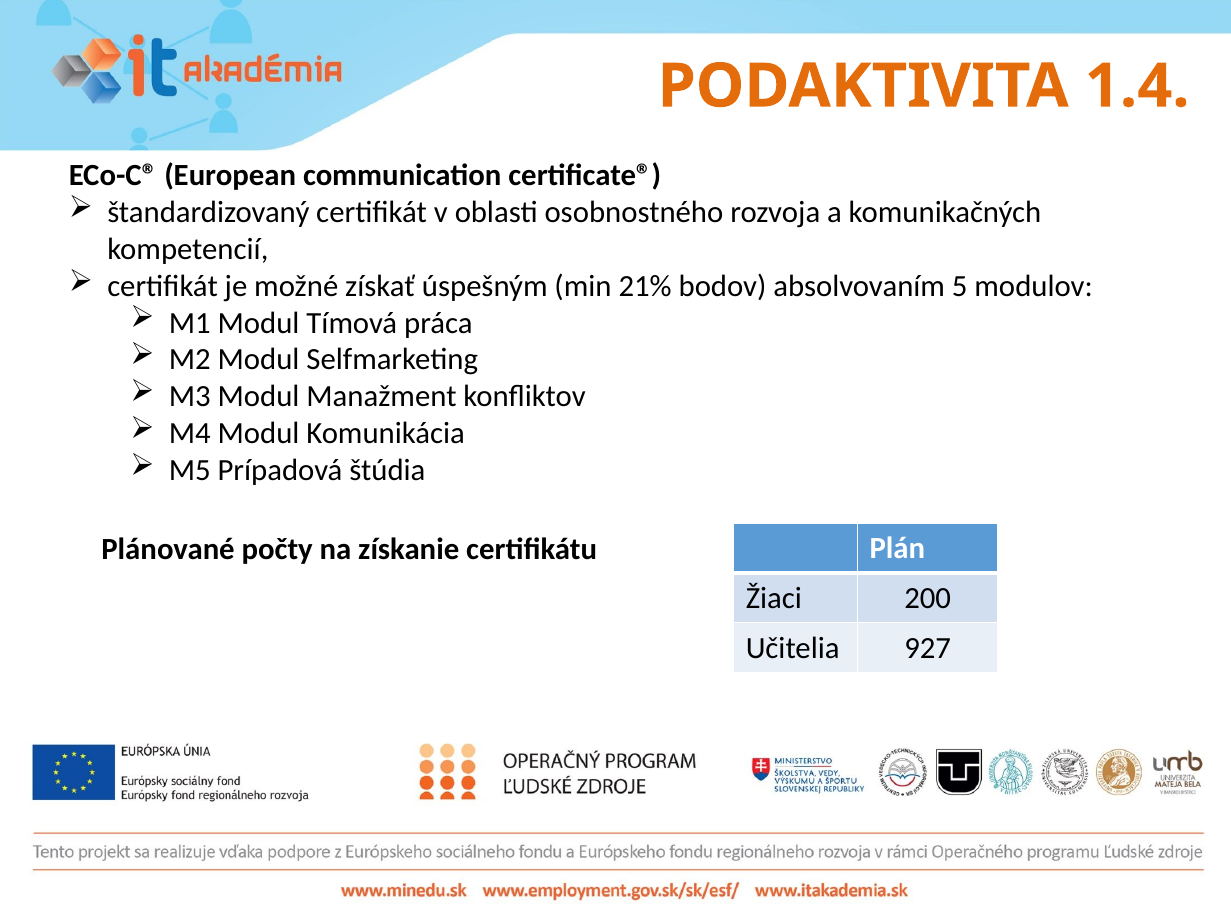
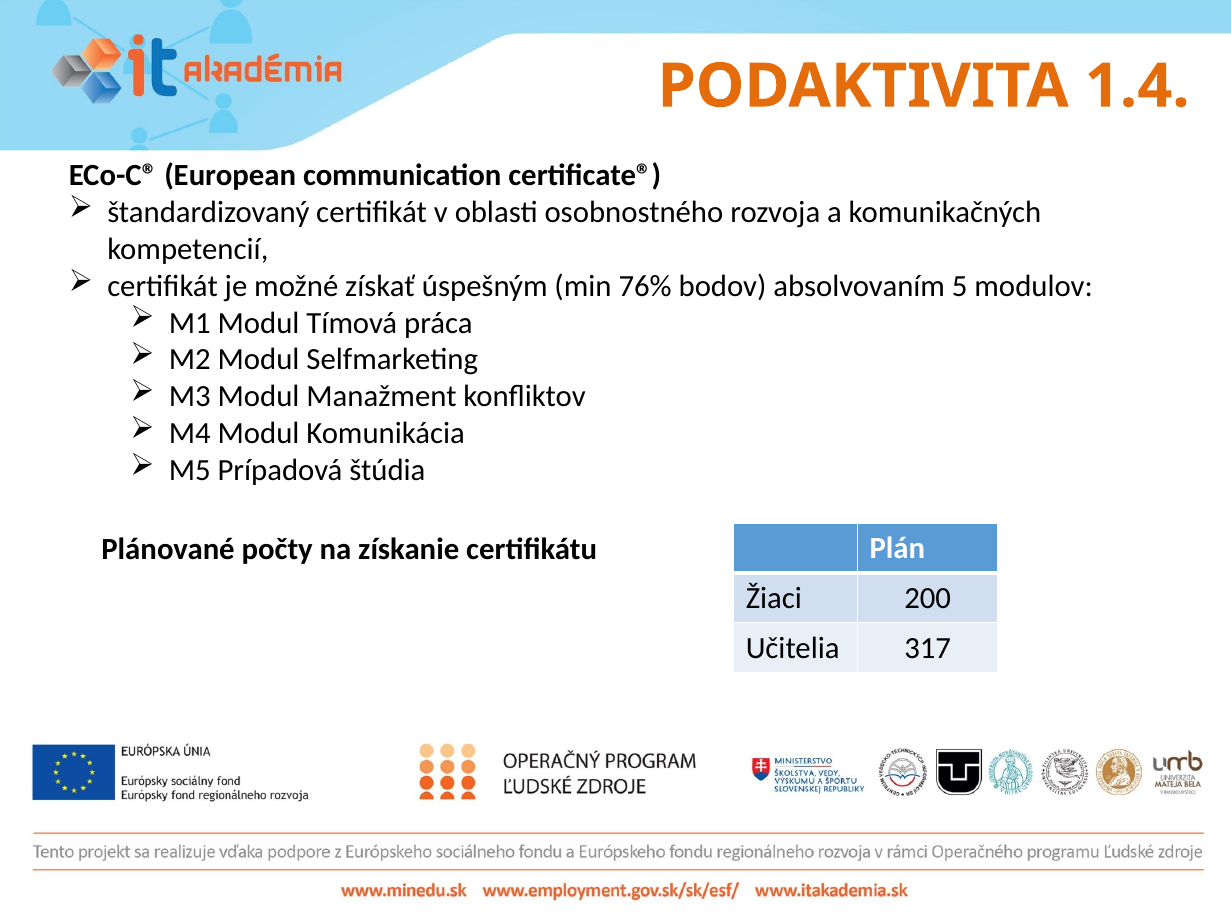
21%: 21% -> 76%
927: 927 -> 317
